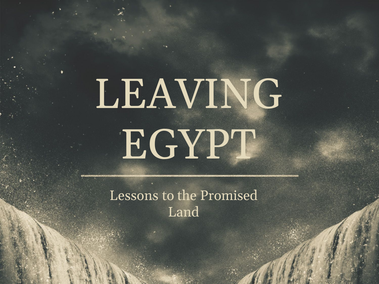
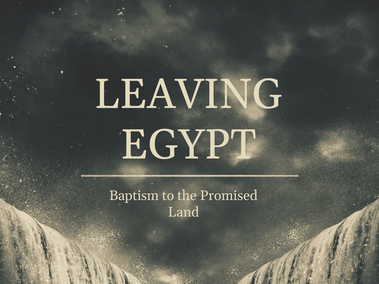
Lessons: Lessons -> Baptism
